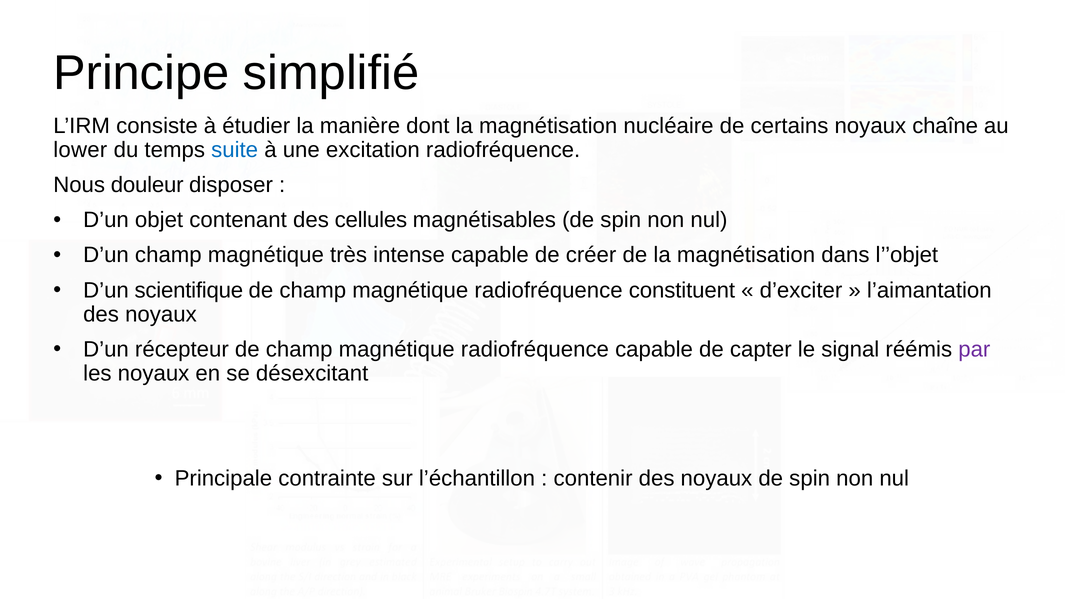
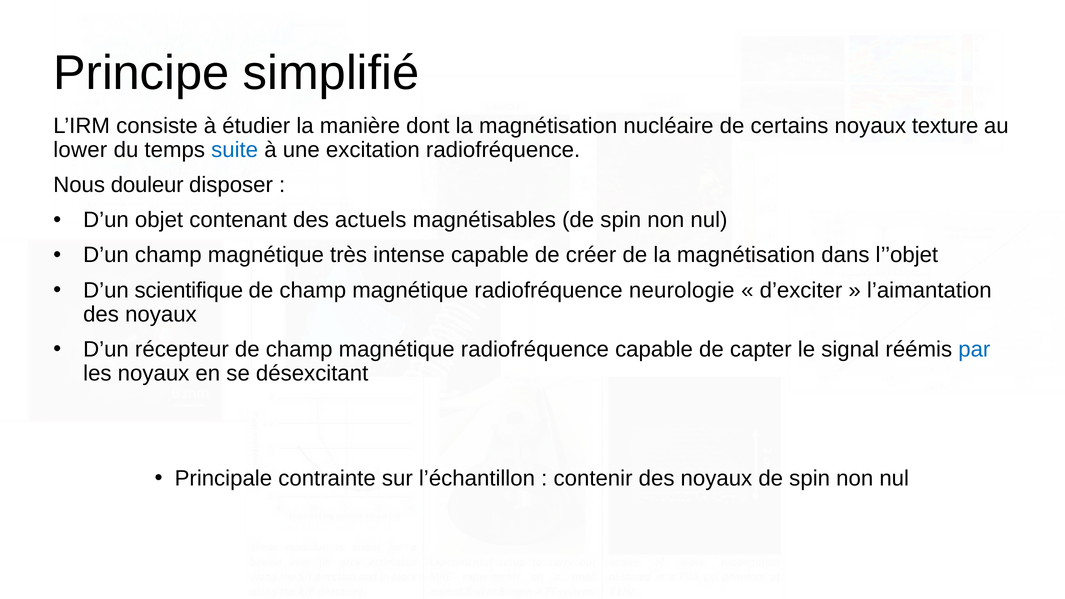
chaîne: chaîne -> texture
cellules: cellules -> actuels
constituent: constituent -> neurologie
par colour: purple -> blue
